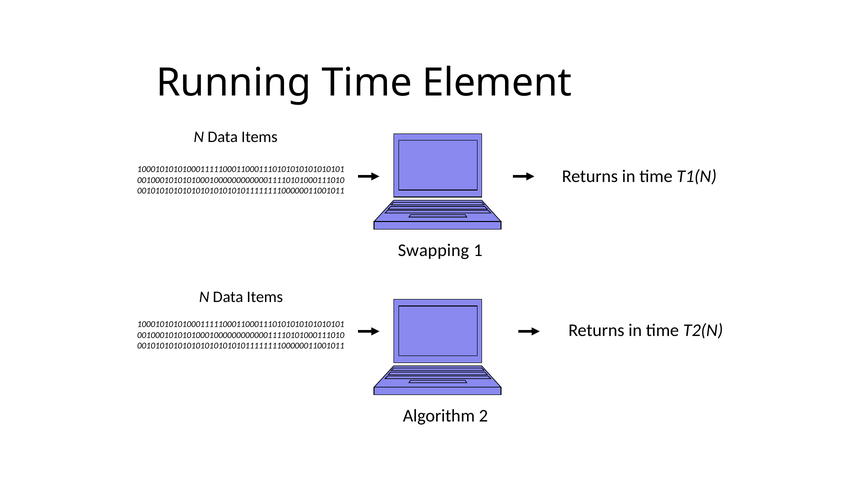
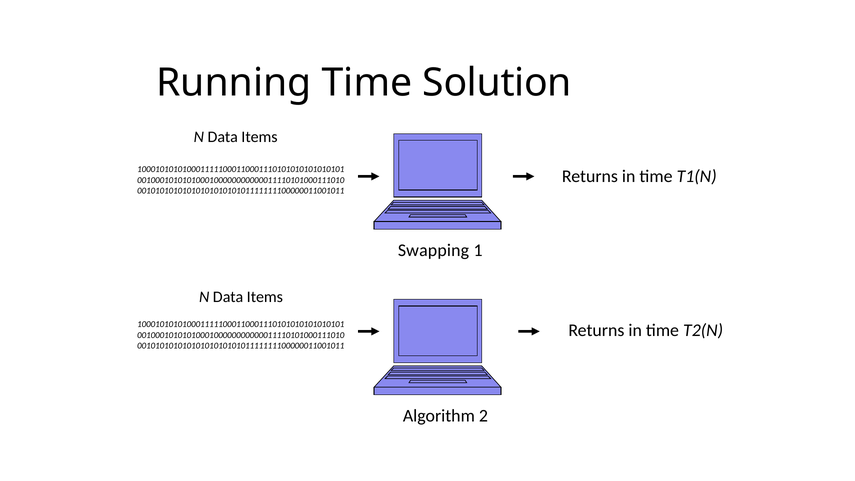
Element: Element -> Solution
